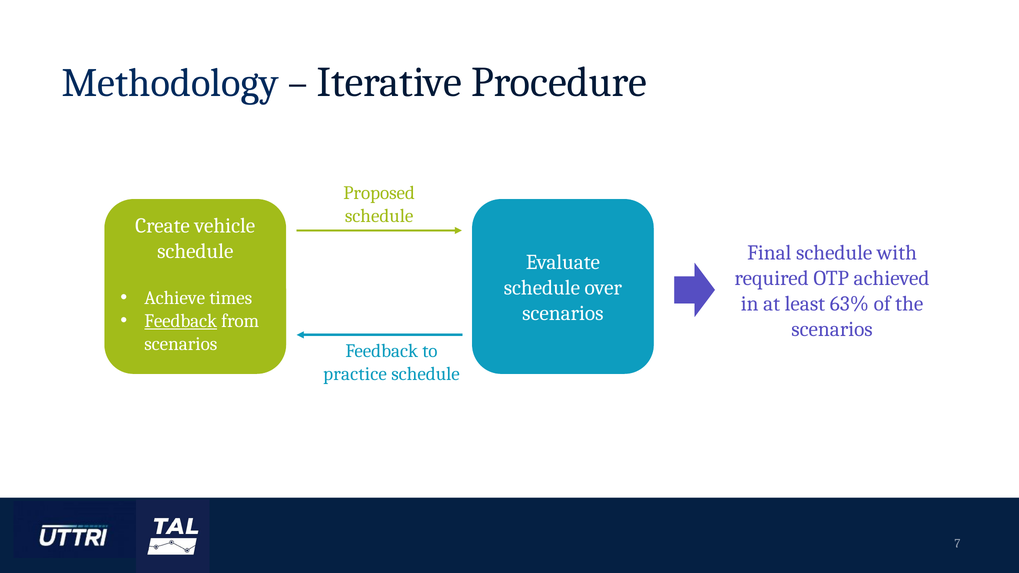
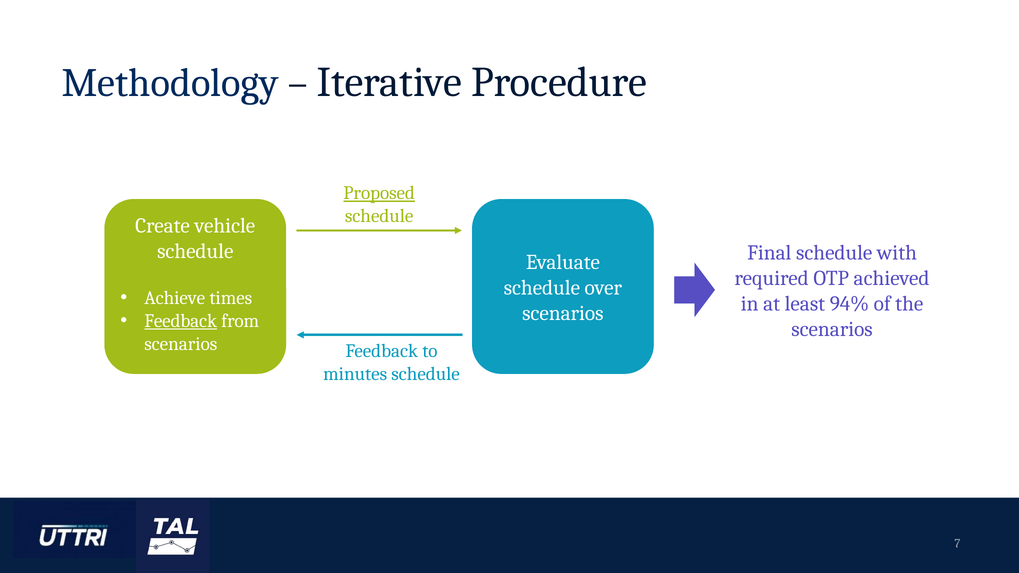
Proposed underline: none -> present
63%: 63% -> 94%
practice: practice -> minutes
